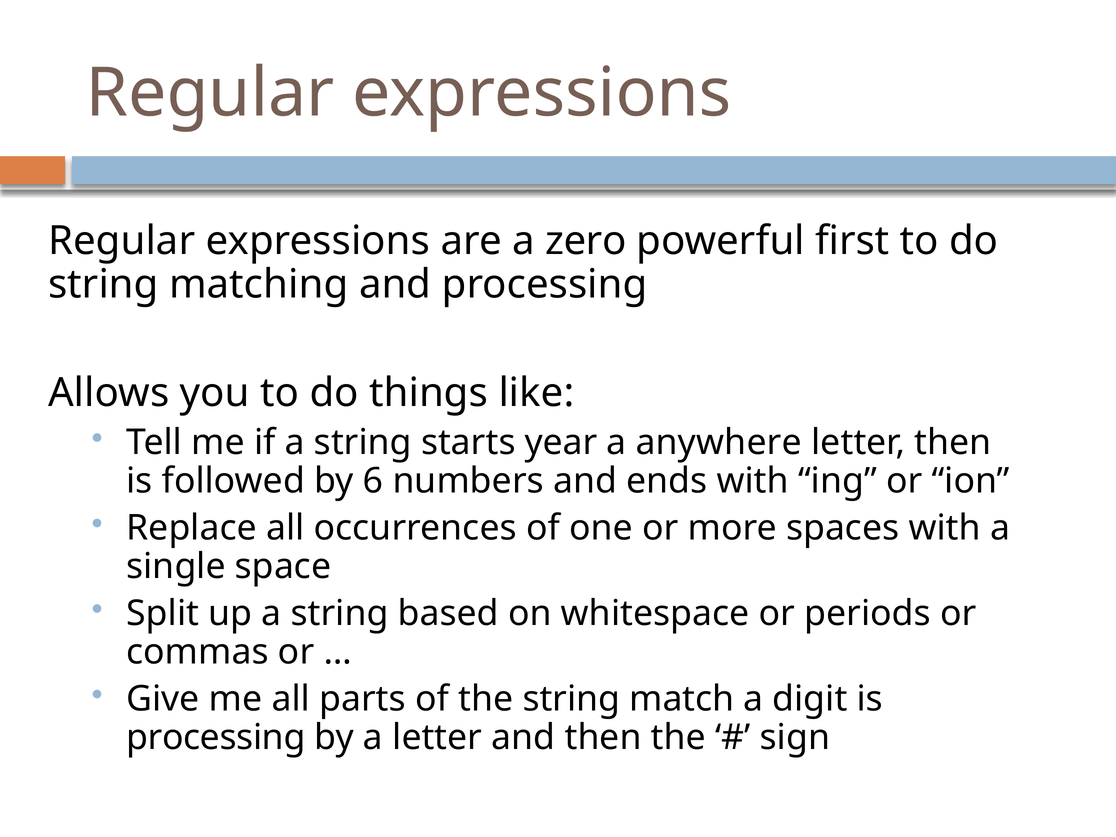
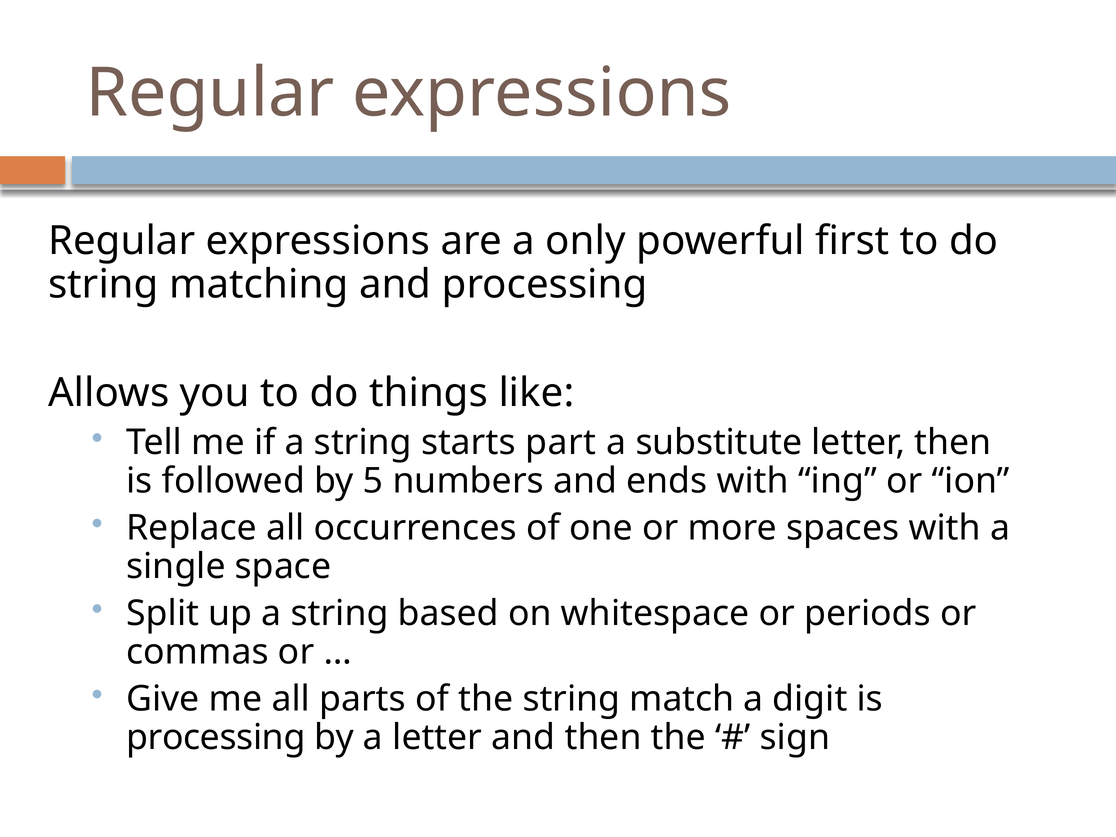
zero: zero -> only
year: year -> part
anywhere: anywhere -> substitute
6: 6 -> 5
